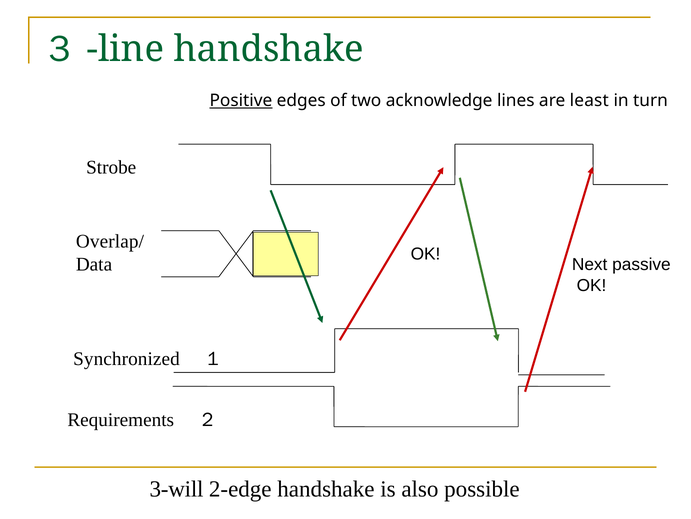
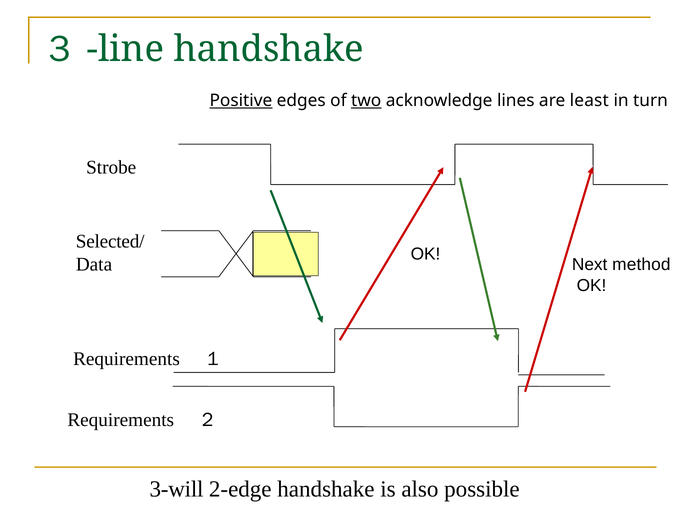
two underline: none -> present
Overlap/: Overlap/ -> Selected/
passive: passive -> method
Synchronized at (126, 358): Synchronized -> Requirements
